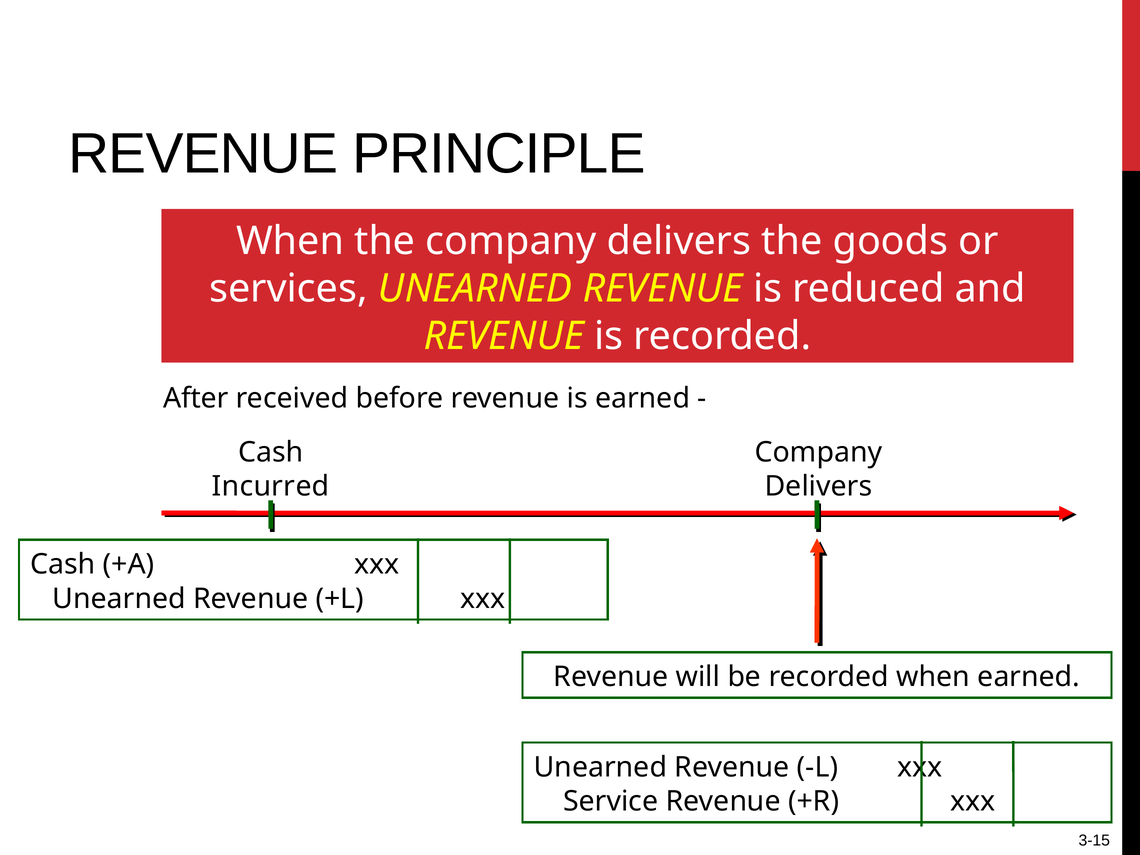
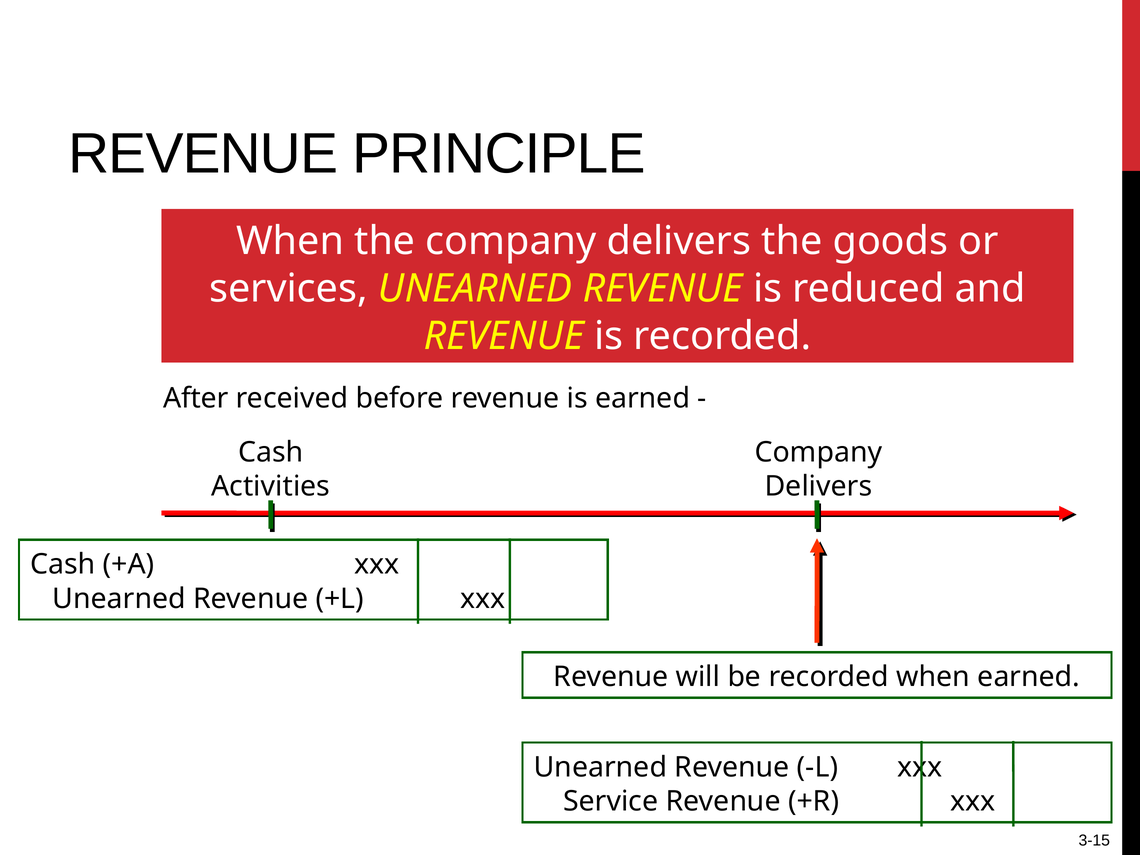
Incurred: Incurred -> Activities
